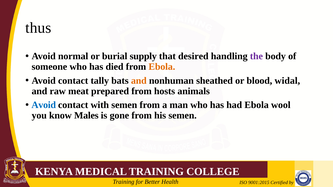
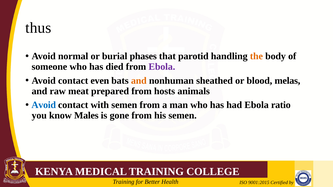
supply: supply -> phases
desired: desired -> parotid
the colour: purple -> orange
Ebola at (162, 67) colour: orange -> purple
tally: tally -> even
widal: widal -> melas
wool: wool -> ratio
